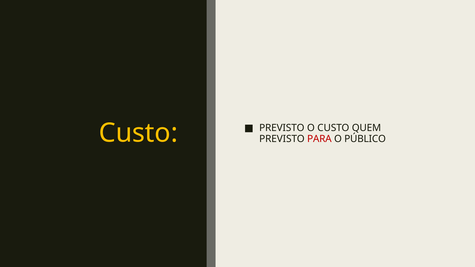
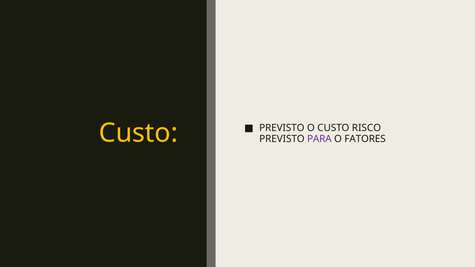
QUEM: QUEM -> RISCO
PARA colour: red -> purple
PÚBLICO: PÚBLICO -> FATORES
